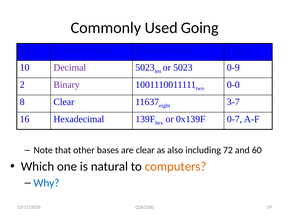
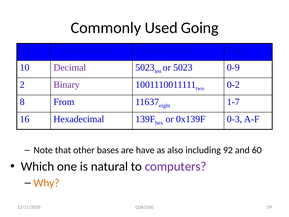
0-0: 0-0 -> 0-2
8 Clear: Clear -> From
3-7: 3-7 -> 1-7
0-7: 0-7 -> 0-3
are clear: clear -> have
72: 72 -> 92
computers colour: orange -> purple
Why colour: blue -> orange
